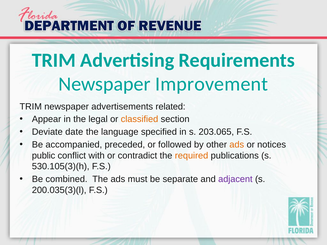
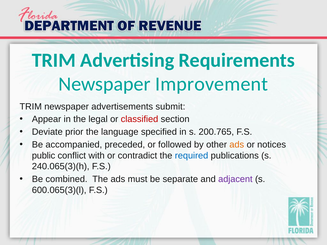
related: related -> submit
classified colour: orange -> red
date: date -> prior
203.065: 203.065 -> 200.765
required colour: orange -> blue
530.105(3)(h: 530.105(3)(h -> 240.065(3)(h
200.035(3)(l: 200.035(3)(l -> 600.065(3)(l
